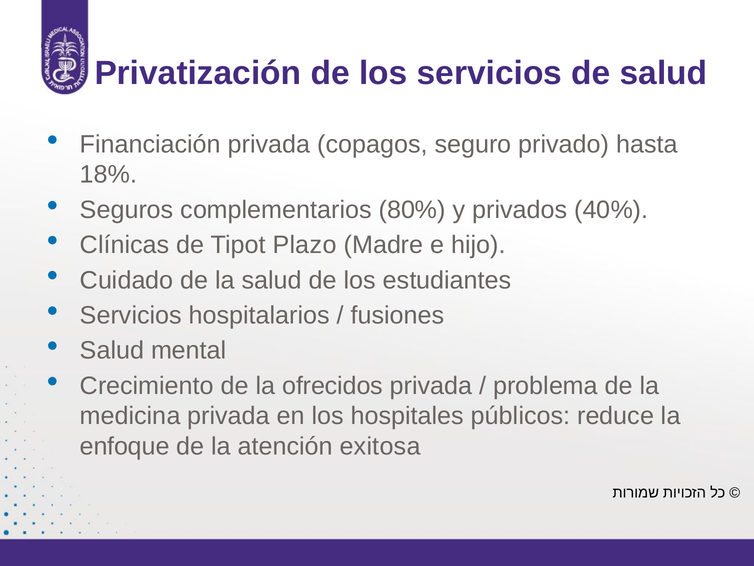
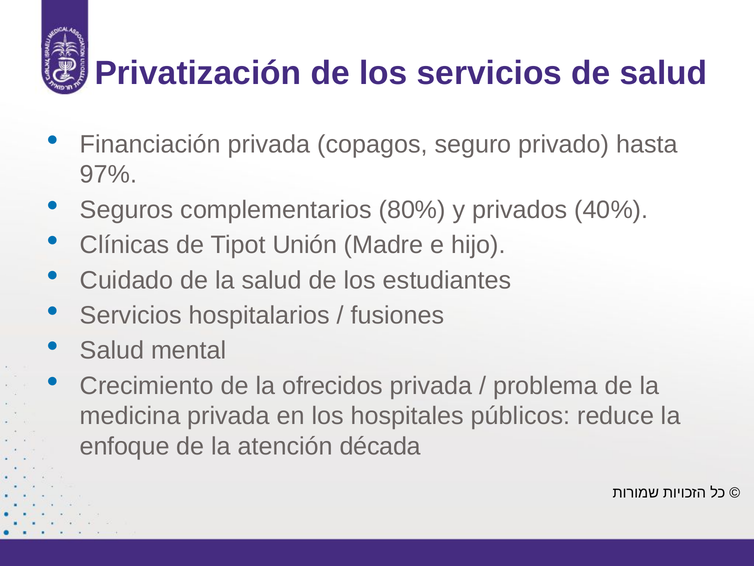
18%: 18% -> 97%
Plazo: Plazo -> Unión
exitosa: exitosa -> década
